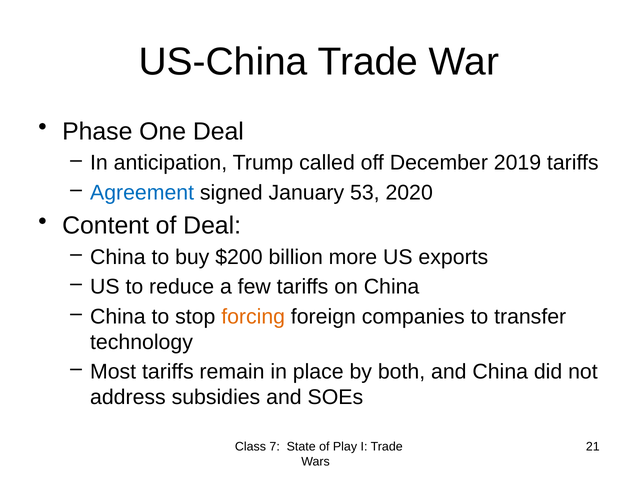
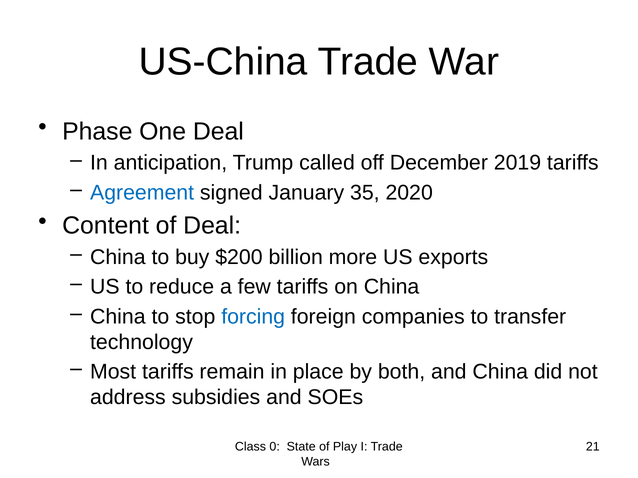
53: 53 -> 35
forcing colour: orange -> blue
7: 7 -> 0
